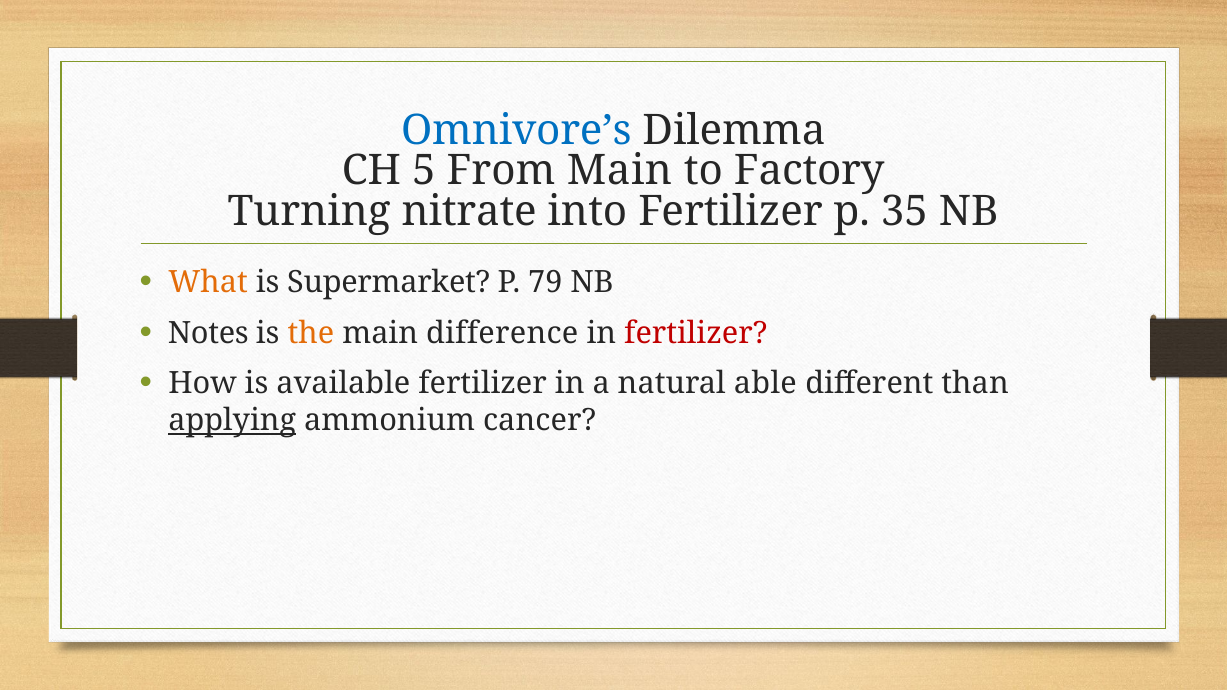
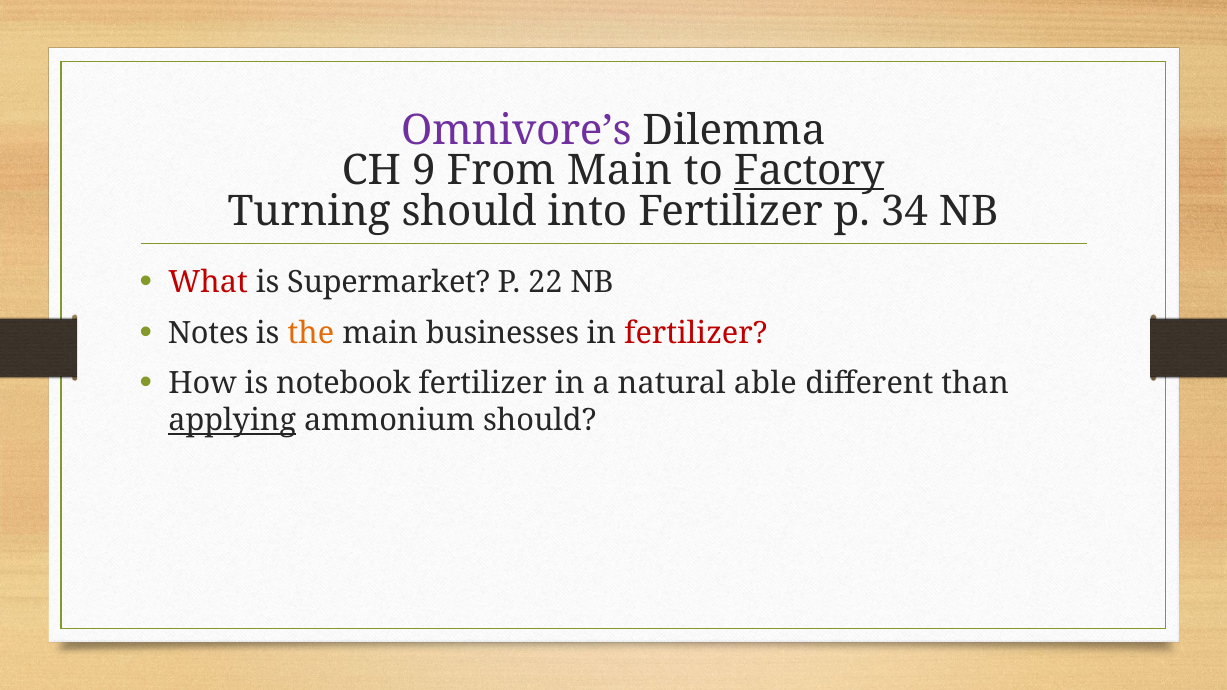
Omnivore’s colour: blue -> purple
5: 5 -> 9
Factory underline: none -> present
Turning nitrate: nitrate -> should
35: 35 -> 34
What colour: orange -> red
79: 79 -> 22
difference: difference -> businesses
available: available -> notebook
ammonium cancer: cancer -> should
